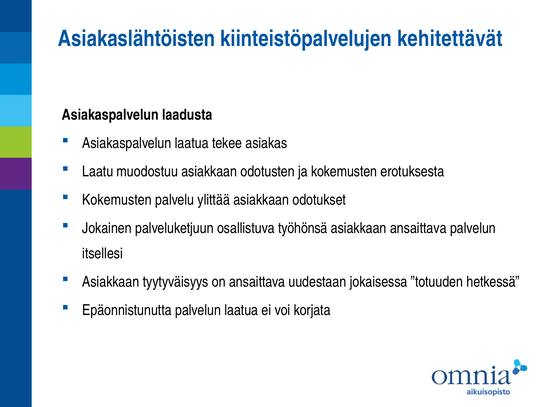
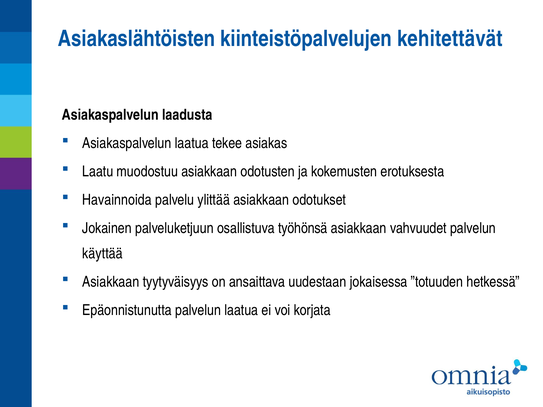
Kokemusten at (117, 200): Kokemusten -> Havainnoida
asiakkaan ansaittava: ansaittava -> vahvuudet
itsellesi: itsellesi -> käyttää
